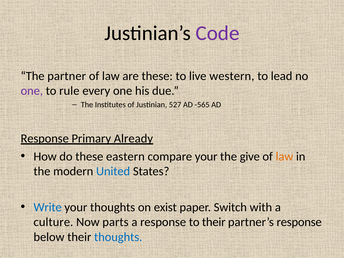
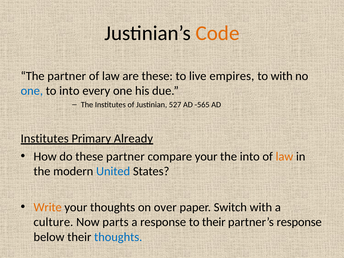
Code colour: purple -> orange
western: western -> empires
to lead: lead -> with
one at (32, 91) colour: purple -> blue
to rule: rule -> into
Response at (45, 138): Response -> Institutes
these eastern: eastern -> partner
the give: give -> into
Write colour: blue -> orange
exist: exist -> over
